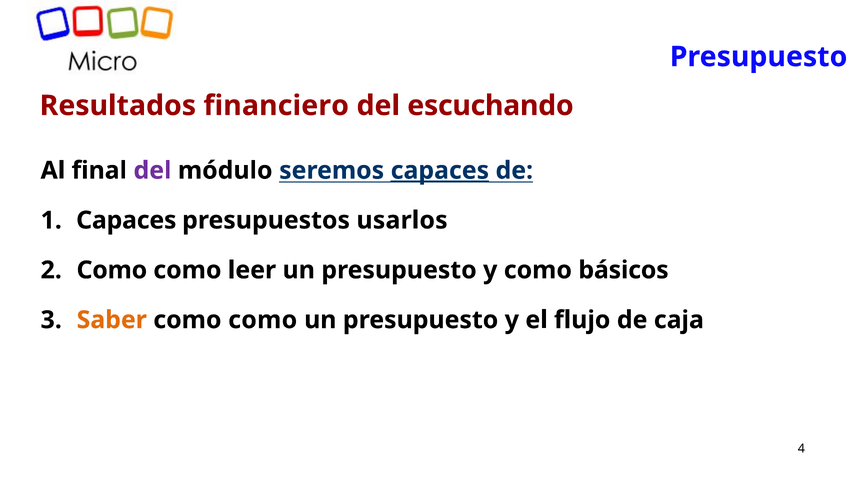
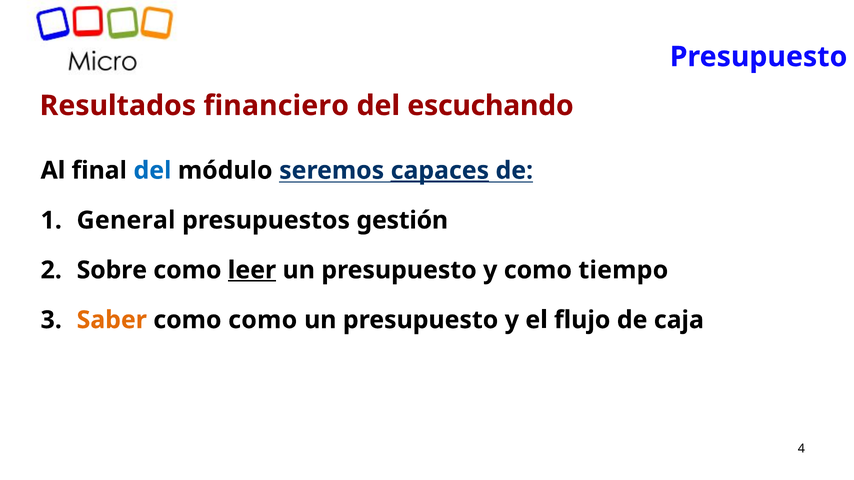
del at (152, 171) colour: purple -> blue
Capaces at (126, 220): Capaces -> General
usarlos: usarlos -> gestión
Como at (112, 270): Como -> Sobre
leer underline: none -> present
básicos: básicos -> tiempo
